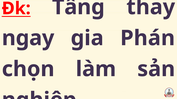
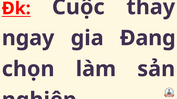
Tầng: Tầng -> Cuộc
Phán: Phán -> Đang
